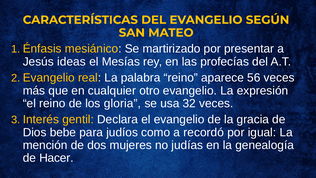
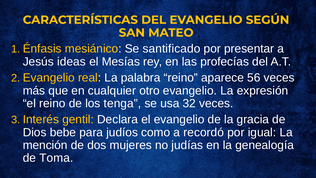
martirizado: martirizado -> santificado
gloria: gloria -> tenga
Hacer: Hacer -> Toma
